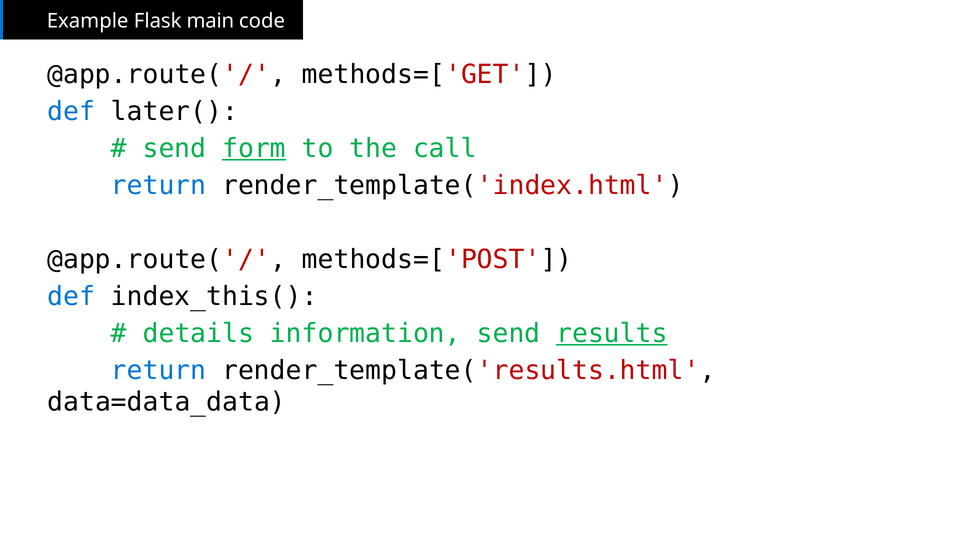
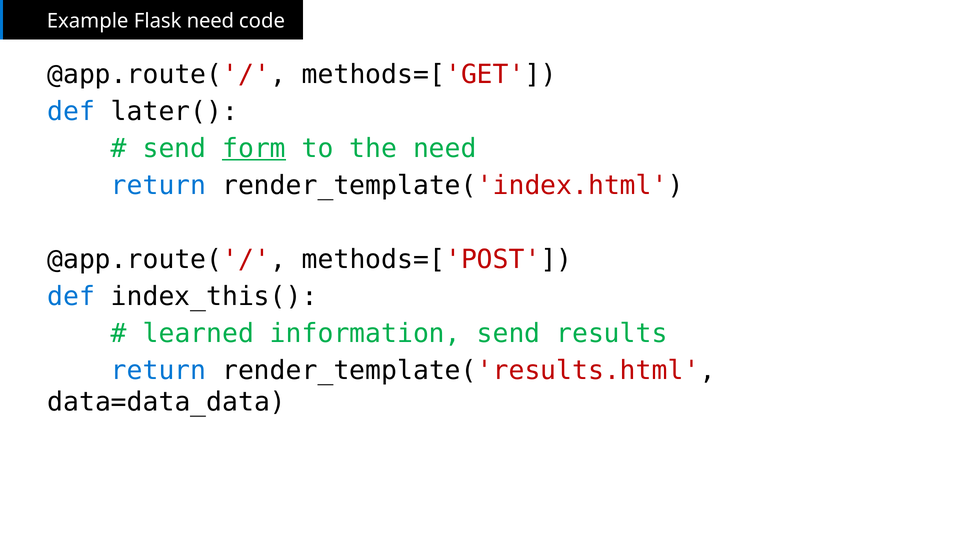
Flask main: main -> need
the call: call -> need
details: details -> learned
results underline: present -> none
